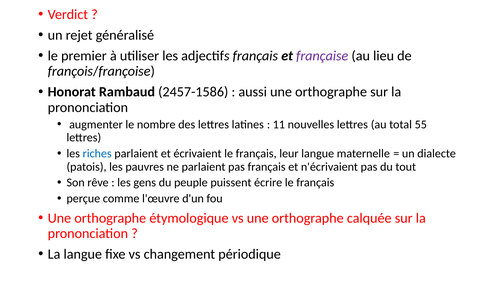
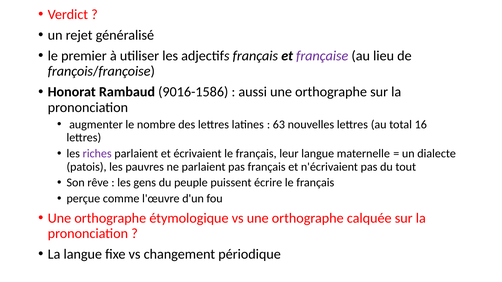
2457-1586: 2457-1586 -> 9016-1586
11: 11 -> 63
55: 55 -> 16
riches colour: blue -> purple
